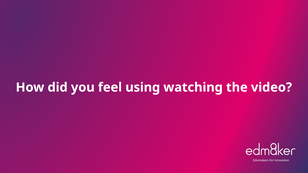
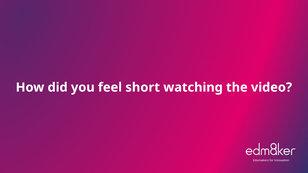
using: using -> short
